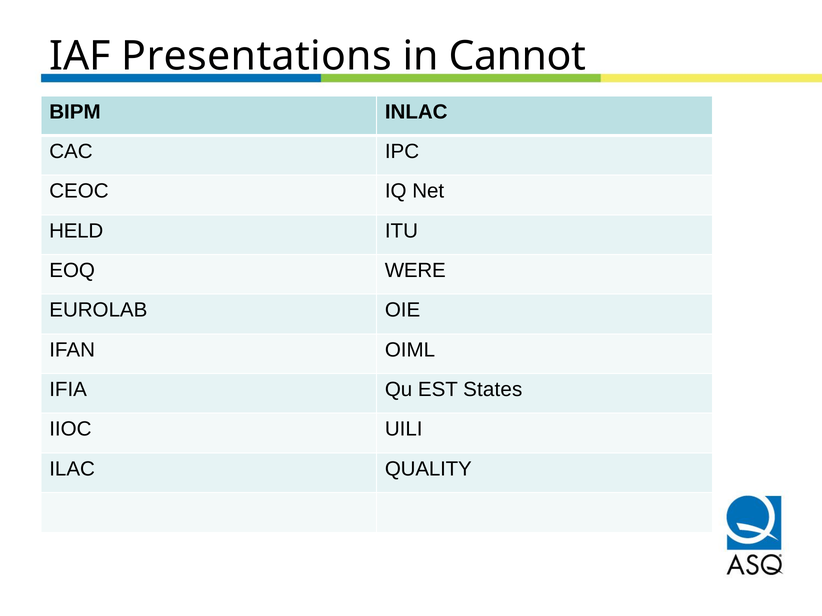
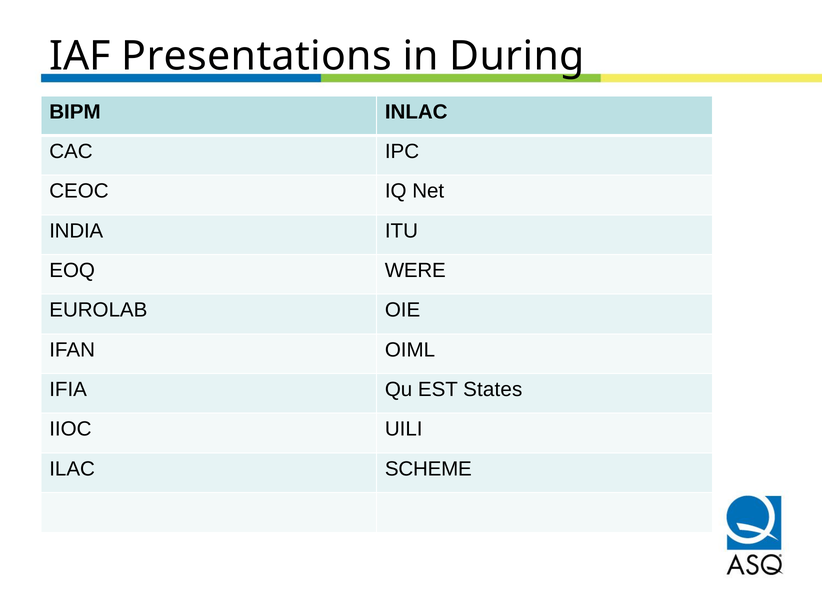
Cannot: Cannot -> During
HELD: HELD -> INDIA
QUALITY: QUALITY -> SCHEME
